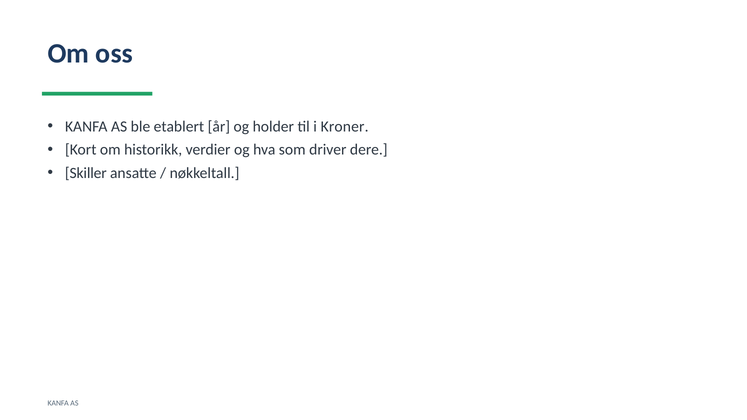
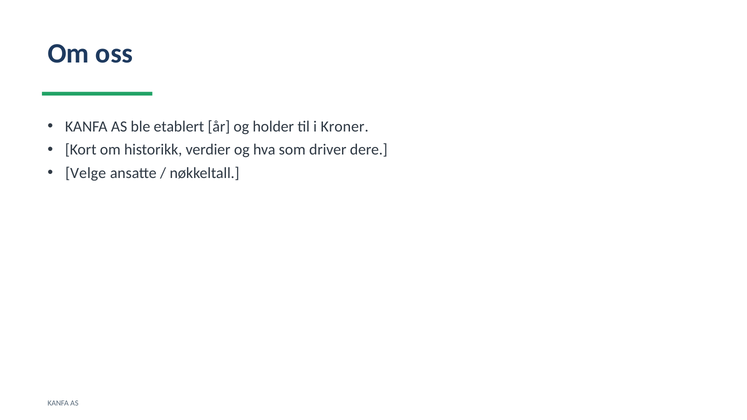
Skiller: Skiller -> Velge
